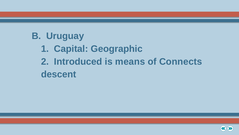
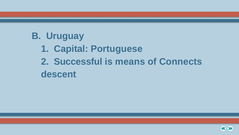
Geographic: Geographic -> Portuguese
Introduced: Introduced -> Successful
